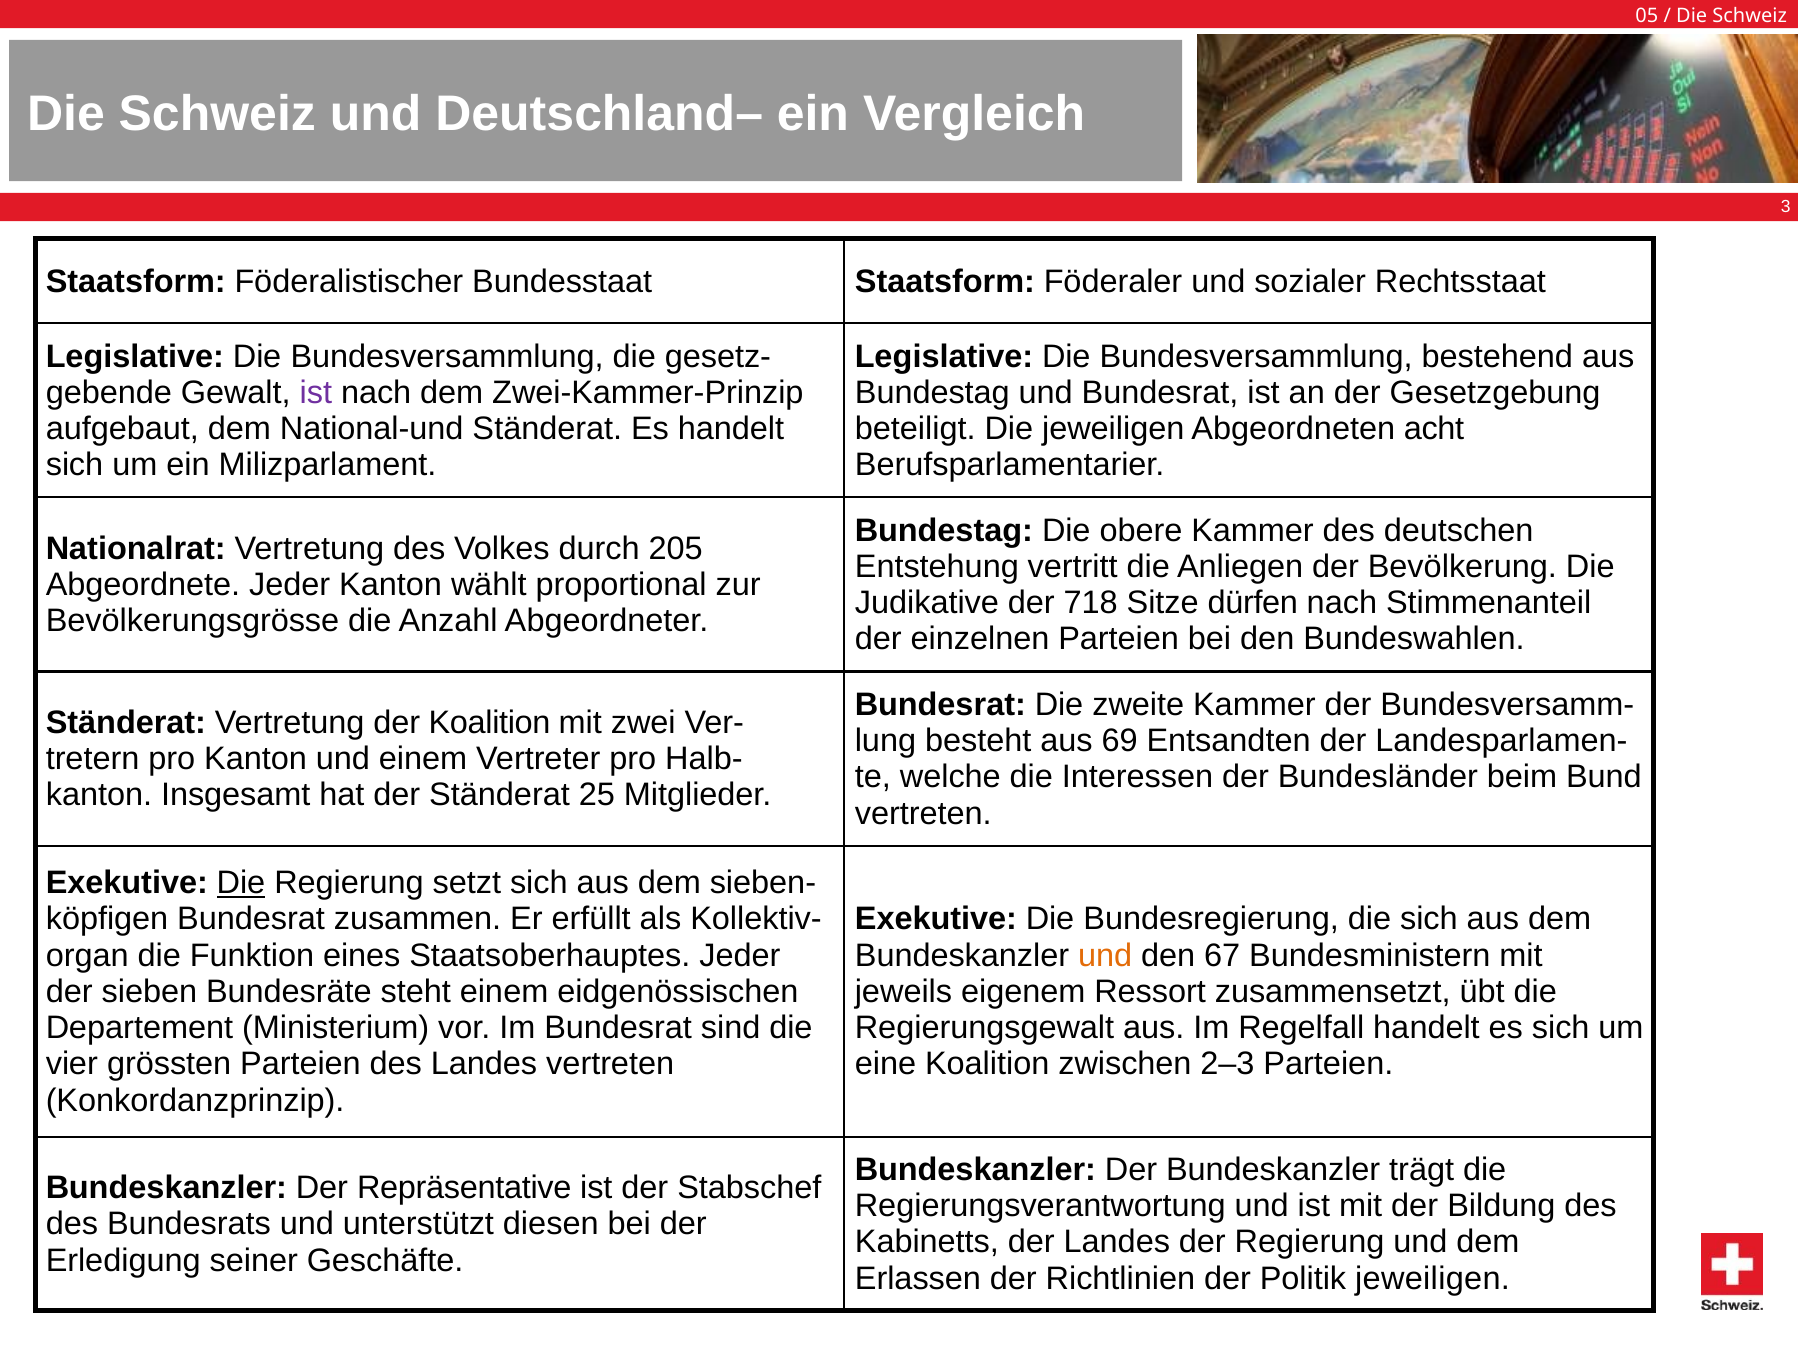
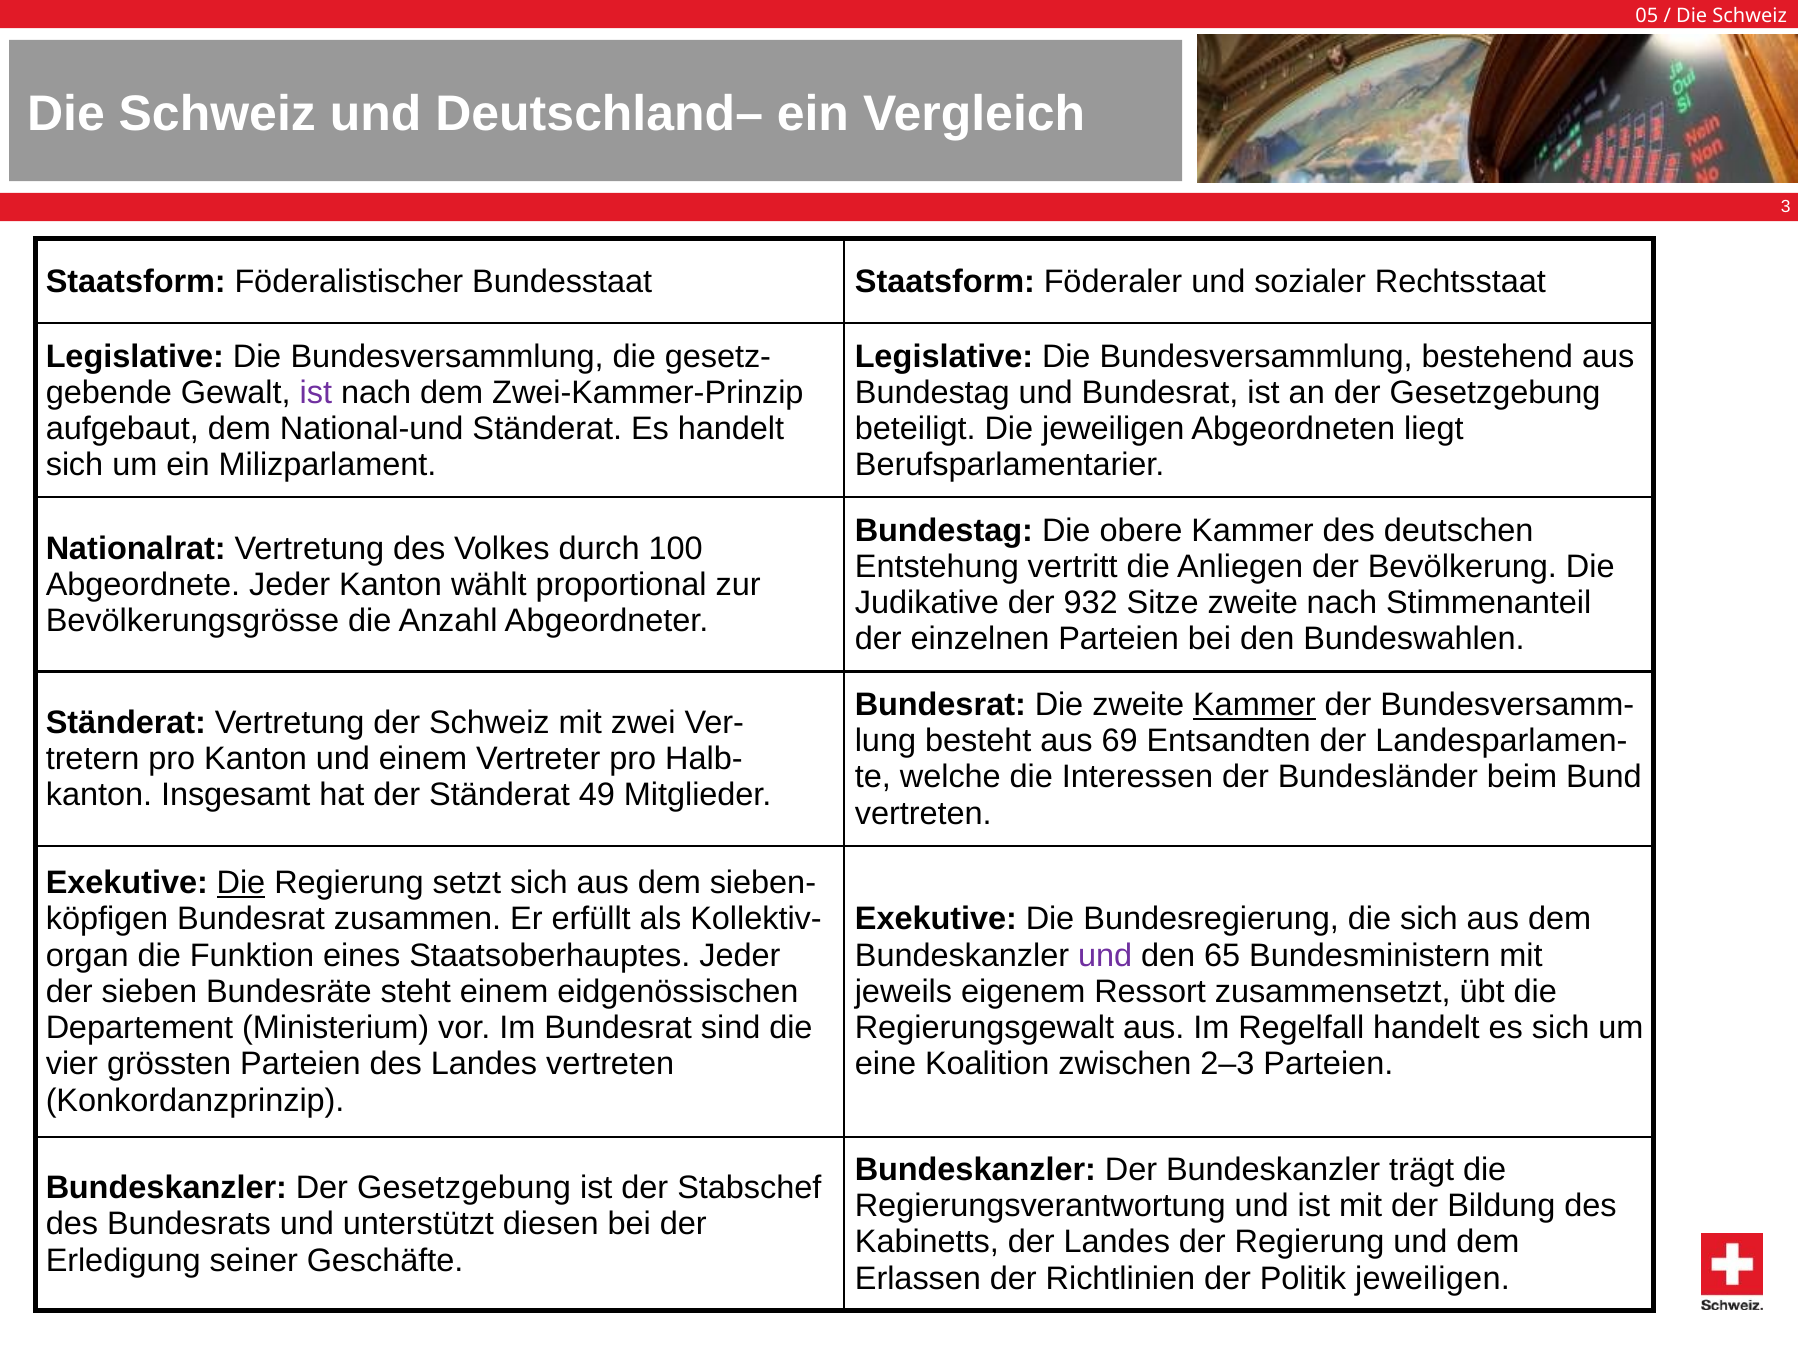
acht: acht -> liegt
205: 205 -> 100
718: 718 -> 932
Sitze dürfen: dürfen -> zweite
Kammer at (1254, 705) underline: none -> present
der Koalition: Koalition -> Schweiz
25: 25 -> 49
und at (1105, 956) colour: orange -> purple
67: 67 -> 65
Bundeskanzler Der Repräsentative: Repräsentative -> Gesetzgebung
